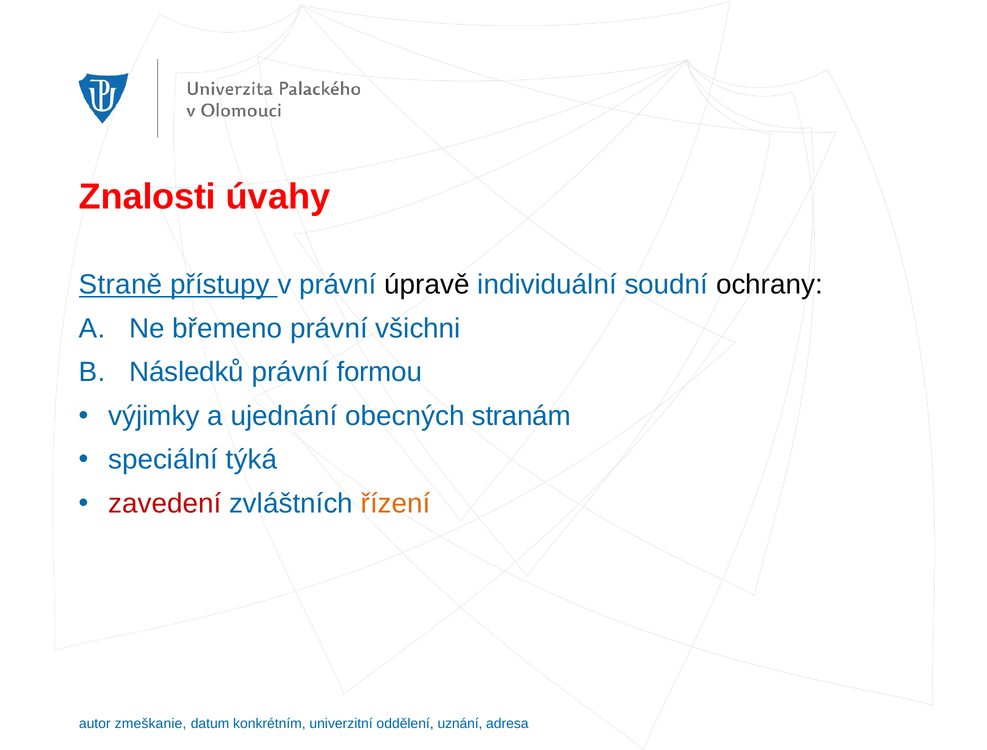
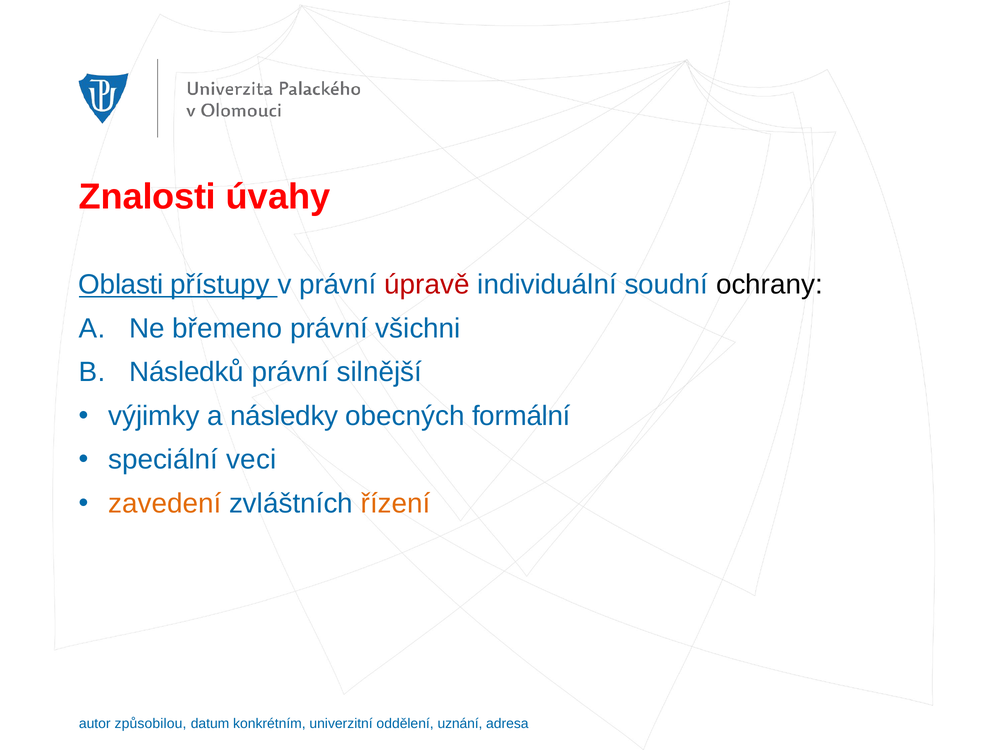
Straně: Straně -> Oblasti
úpravě colour: black -> red
formou: formou -> silnější
ujednání: ujednání -> následky
stranám: stranám -> formální
týká: týká -> veci
zavedení colour: red -> orange
zmeškanie: zmeškanie -> způsobilou
